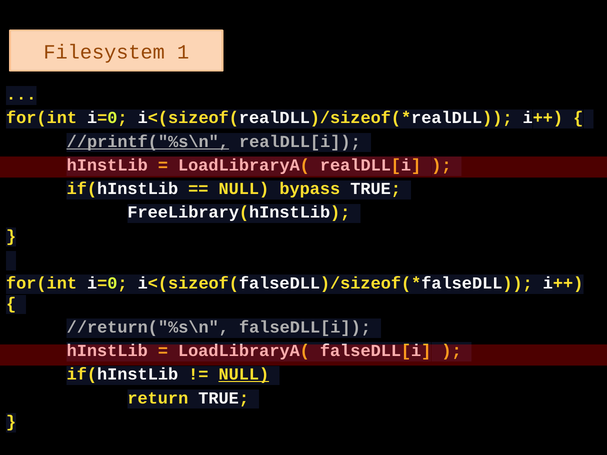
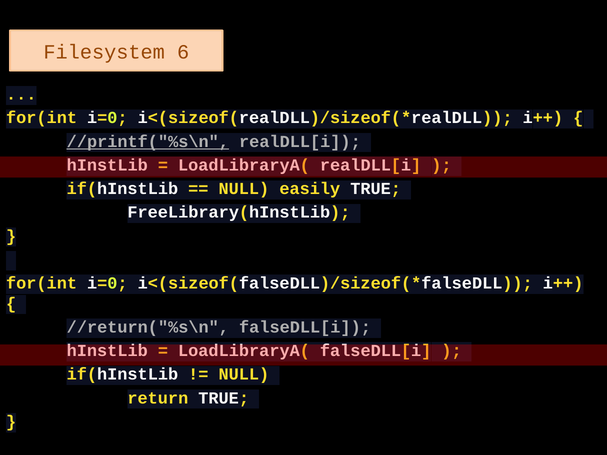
1: 1 -> 6
bypass: bypass -> easily
NULL at (244, 375) underline: present -> none
